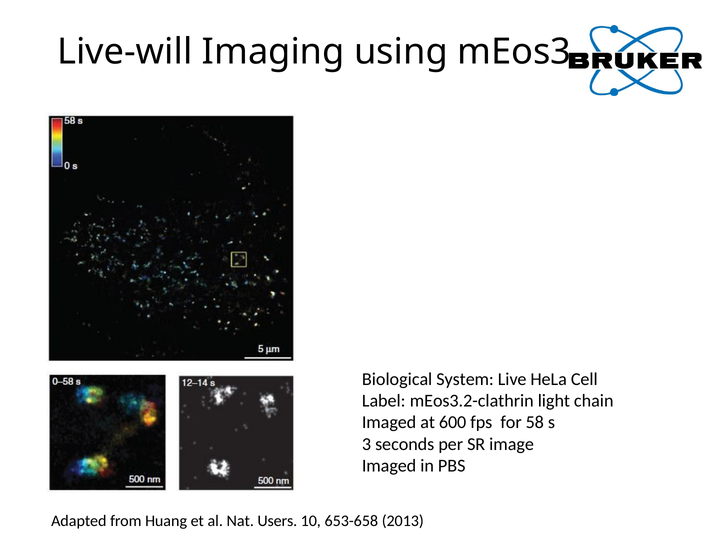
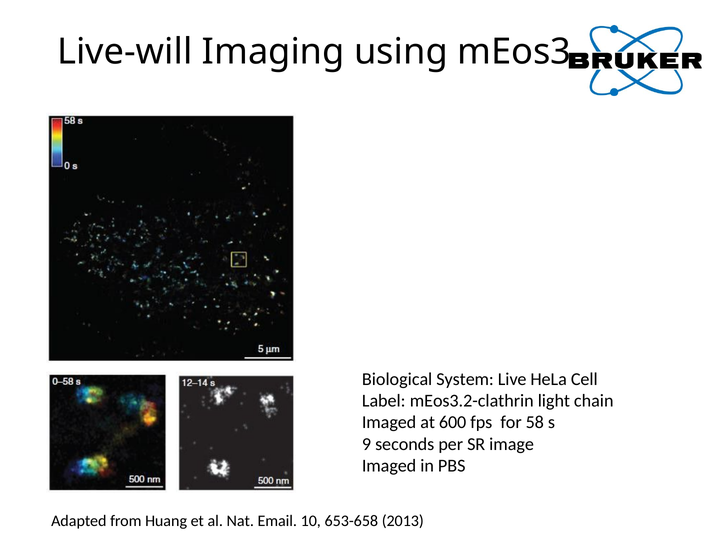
3: 3 -> 9
Users: Users -> Email
